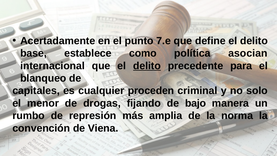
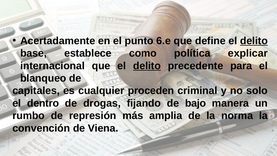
7.e: 7.e -> 6.e
delito at (254, 41) underline: none -> present
asocian: asocian -> explicar
menor: menor -> dentro
